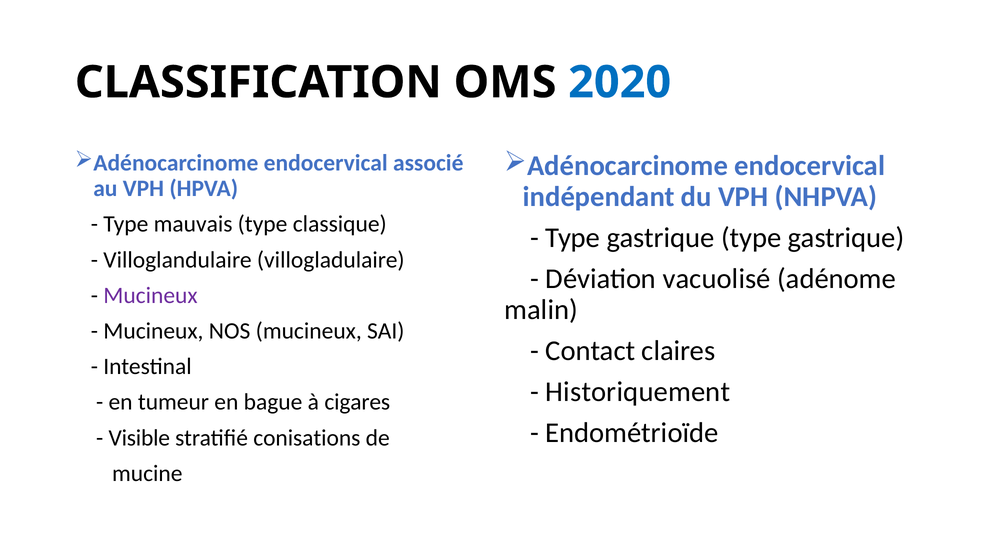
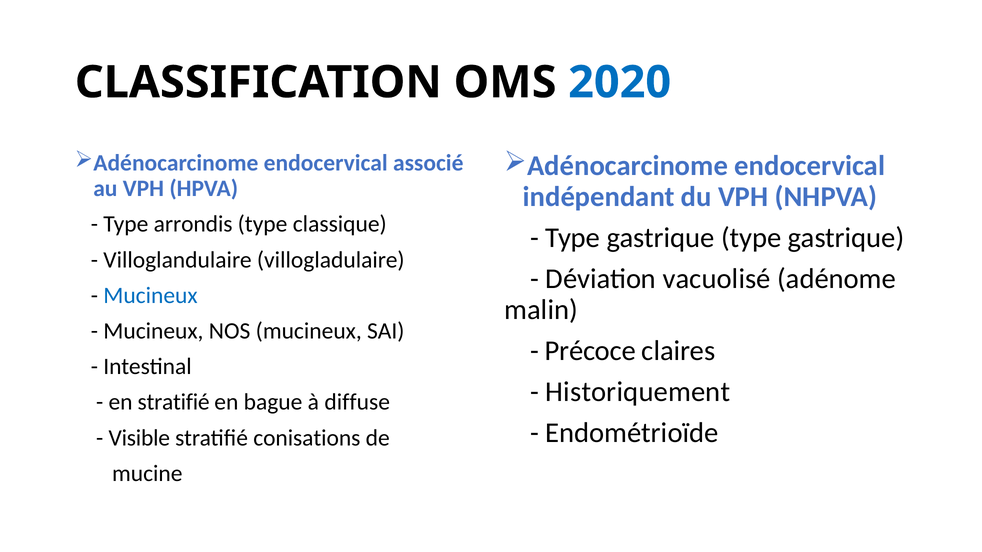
mauvais: mauvais -> arrondis
Mucineux at (150, 296) colour: purple -> blue
Contact: Contact -> Précoce
en tumeur: tumeur -> stratifié
cigares: cigares -> diffuse
